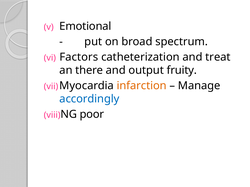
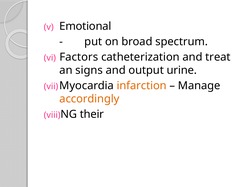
there: there -> signs
fruity: fruity -> urine
accordingly colour: blue -> orange
poor: poor -> their
